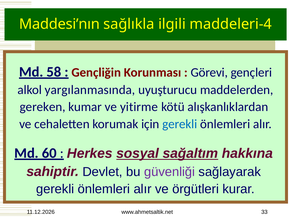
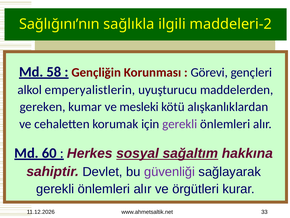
Maddesi’nın: Maddesi’nın -> Sağlığını’nın
maddeleri-4: maddeleri-4 -> maddeleri-2
yargılanmasında: yargılanmasında -> emperyalistlerin
yitirme: yitirme -> mesleki
gerekli at (180, 124) colour: blue -> purple
